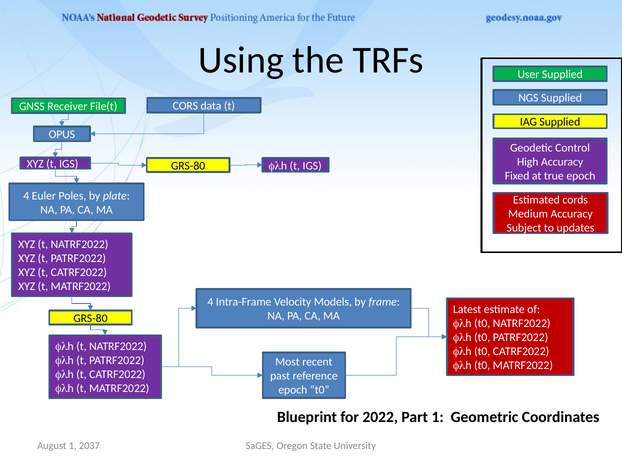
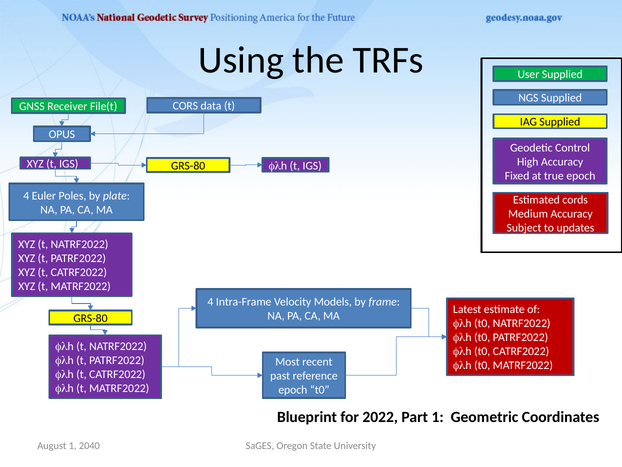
2037: 2037 -> 2040
